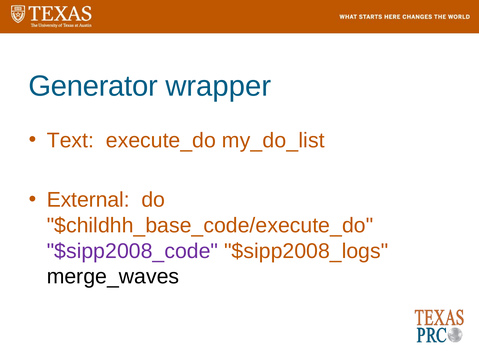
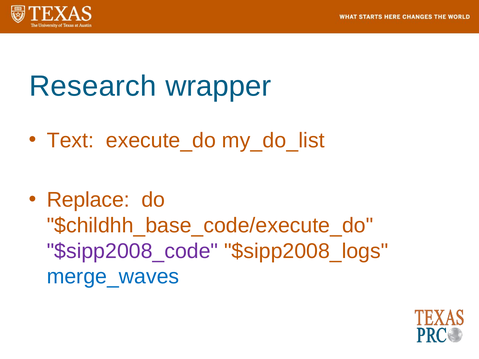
Generator: Generator -> Research
External: External -> Replace
merge_waves colour: black -> blue
